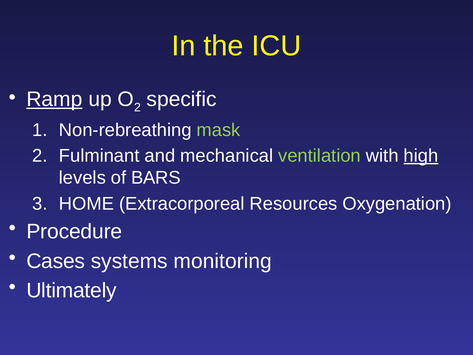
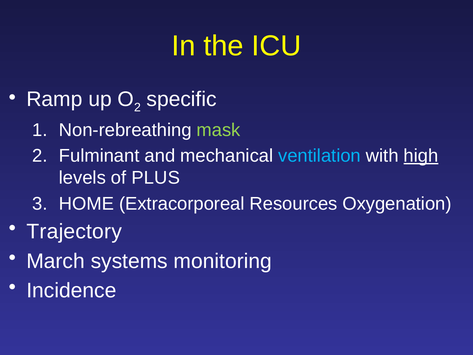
Ramp underline: present -> none
ventilation colour: light green -> light blue
BARS: BARS -> PLUS
Procedure: Procedure -> Trajectory
Cases: Cases -> March
Ultimately: Ultimately -> Incidence
